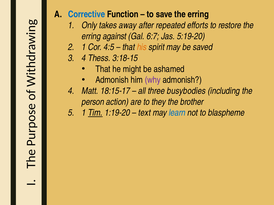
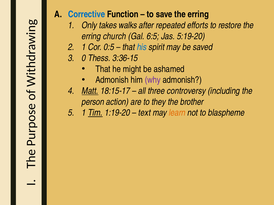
away: away -> walks
against: against -> church
6:7: 6:7 -> 6:5
4:5: 4:5 -> 0:5
his colour: orange -> blue
4 at (84, 58): 4 -> 0
3:18-15: 3:18-15 -> 3:36-15
Matt underline: none -> present
busybodies: busybodies -> controversy
learn colour: blue -> orange
